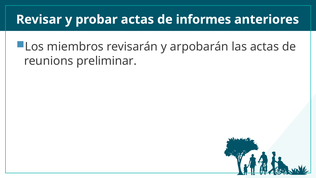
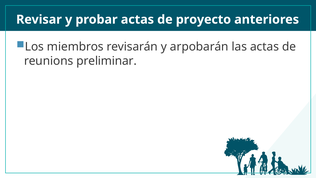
informes: informes -> proyecto
